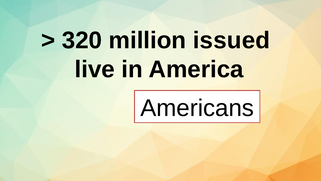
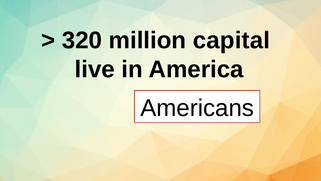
issued: issued -> capital
